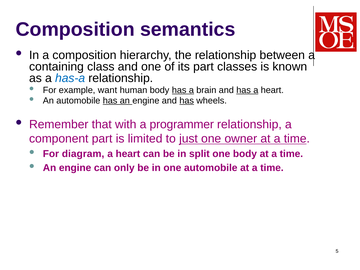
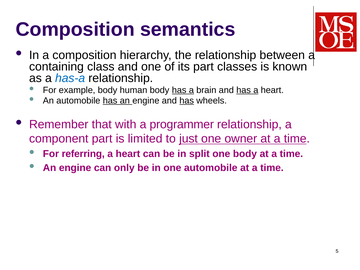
example want: want -> body
diagram: diagram -> referring
